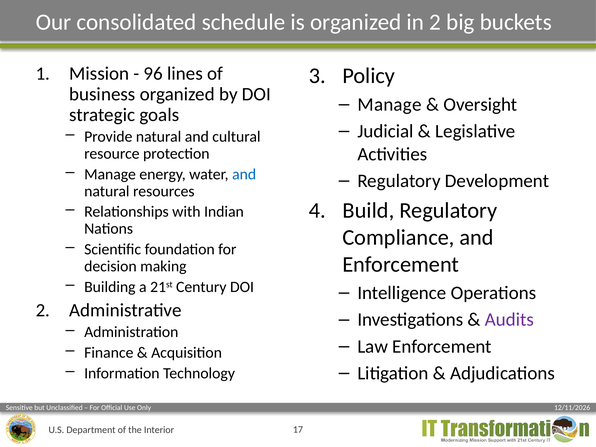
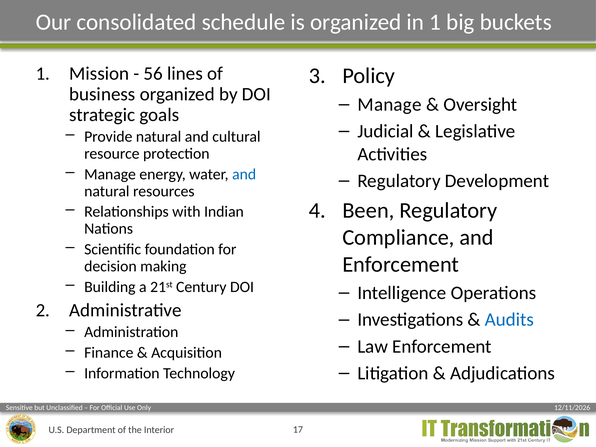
in 2: 2 -> 1
96: 96 -> 56
Build: Build -> Been
Audits colour: purple -> blue
